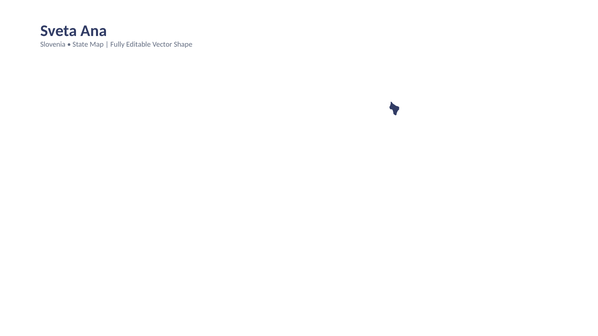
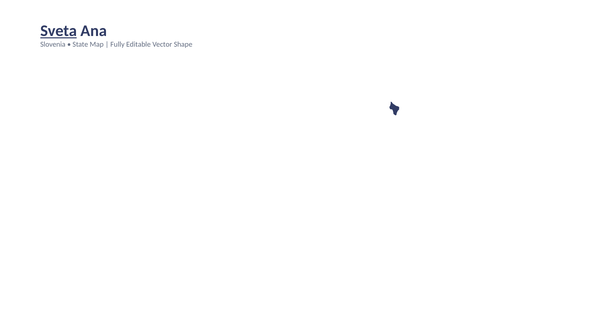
Sveta underline: none -> present
